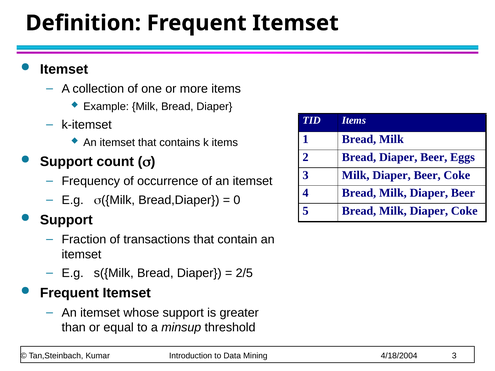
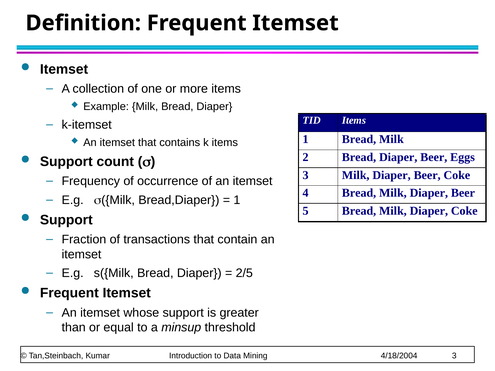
0 at (237, 200): 0 -> 1
